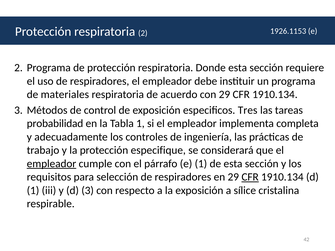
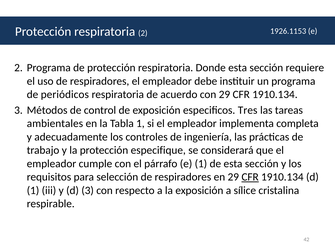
materiales: materiales -> periódicos
probabilidad: probabilidad -> ambientales
empleador at (52, 164) underline: present -> none
